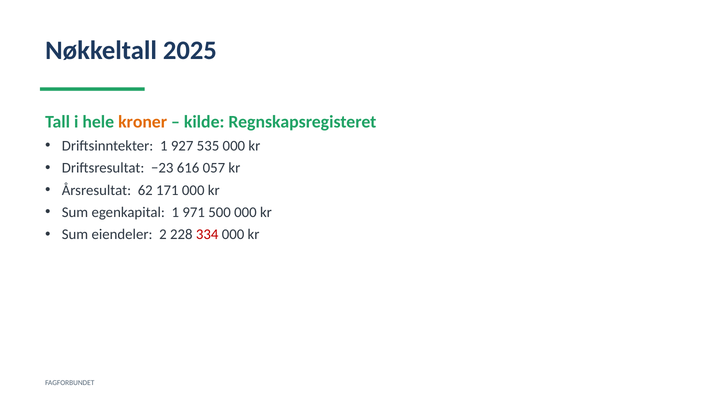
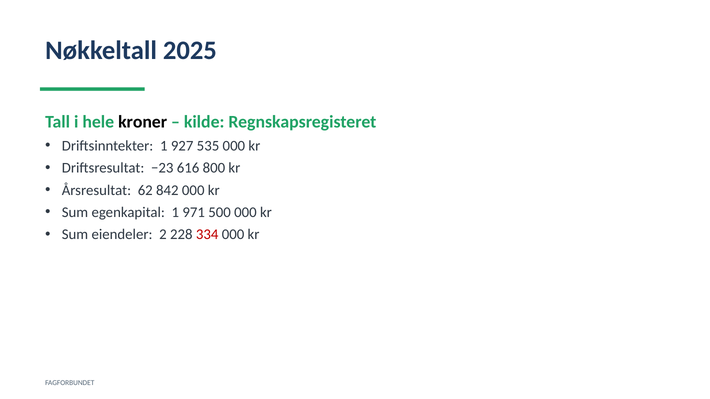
kroner colour: orange -> black
057: 057 -> 800
171: 171 -> 842
